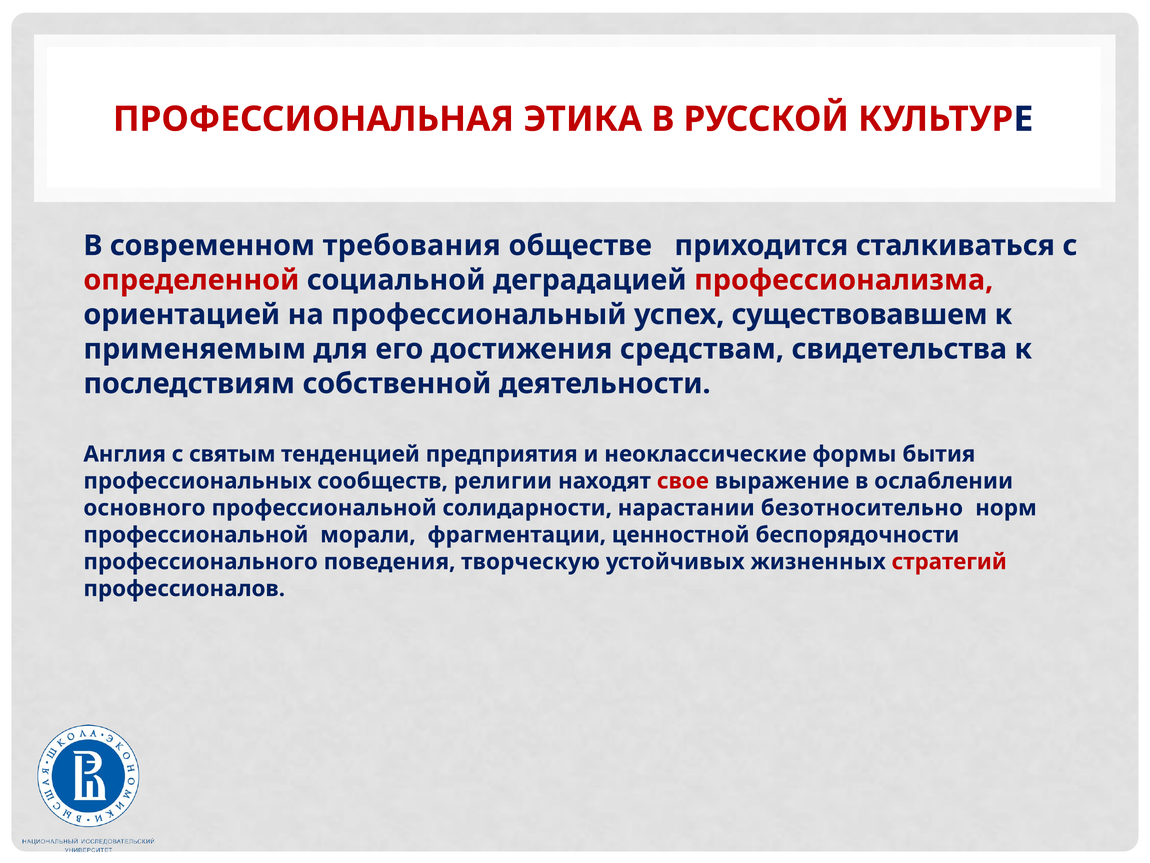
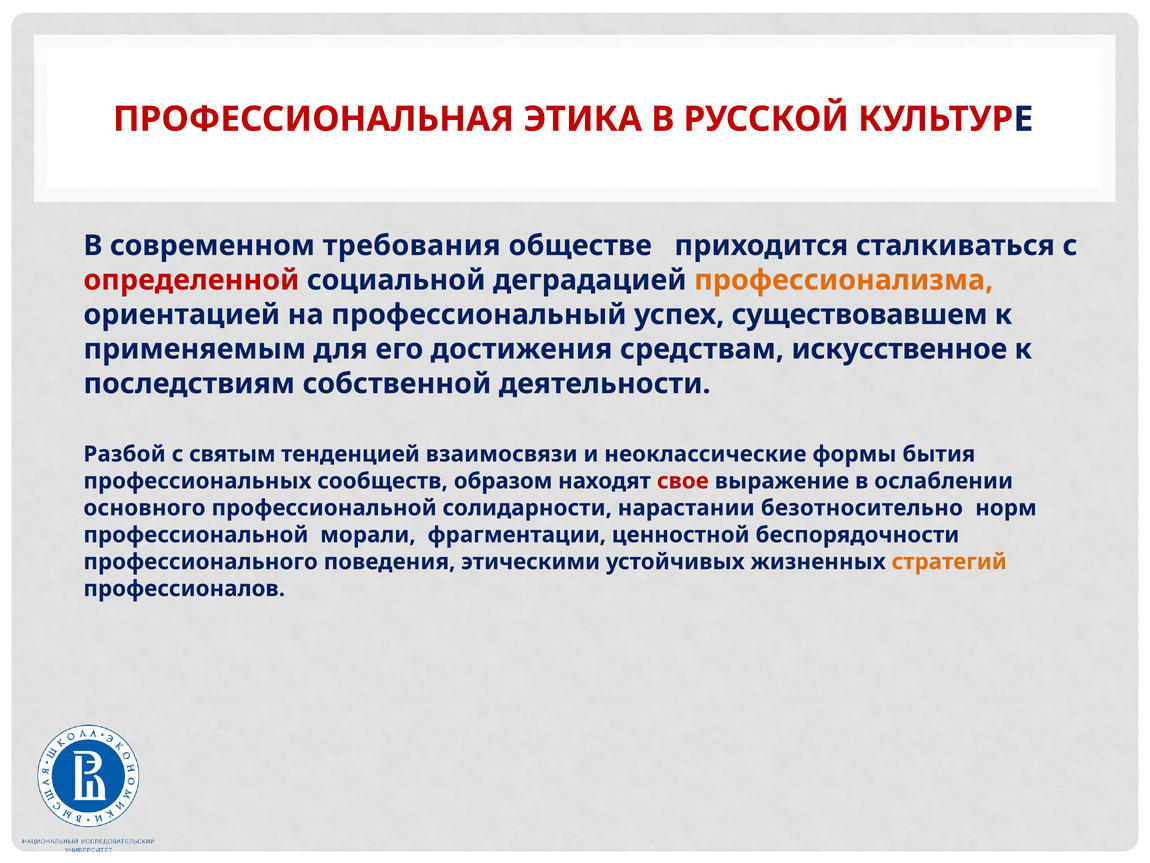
профессионализма colour: red -> orange
свидетельства: свидетельства -> искусственное
Англия: Англия -> Разбой
предприятия: предприятия -> взаимосвязи
религии: религии -> образом
творческую: творческую -> этическими
стратегий colour: red -> orange
